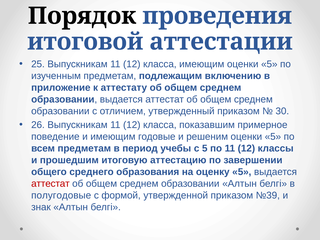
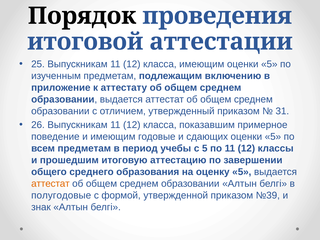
30: 30 -> 31
решеним: решеним -> сдающих
аттестат at (50, 184) colour: red -> orange
